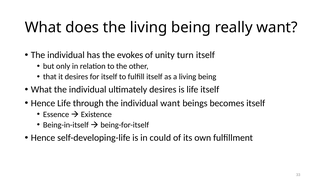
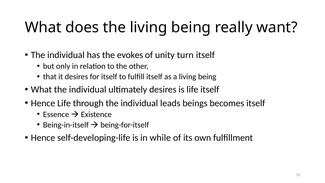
individual want: want -> leads
could: could -> while
